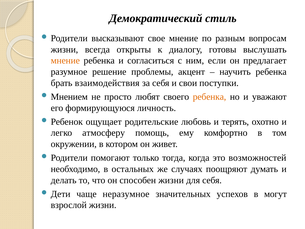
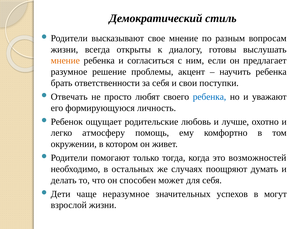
взаимодействия: взаимодействия -> ответственности
Мнением: Мнением -> Отвечать
ребенка at (210, 97) colour: orange -> blue
терять: терять -> лучше
способен жизни: жизни -> может
